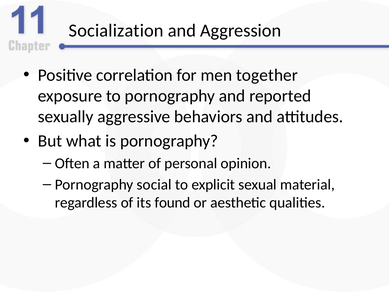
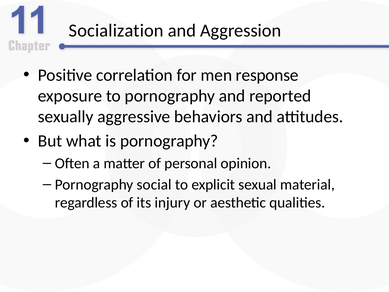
together: together -> response
found: found -> injury
